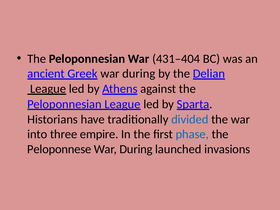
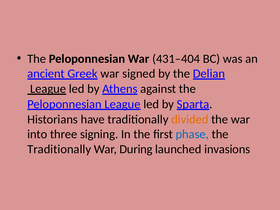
during at (139, 74): during -> signed
divided colour: blue -> orange
empire: empire -> signing
Peloponnese at (59, 149): Peloponnese -> Traditionally
